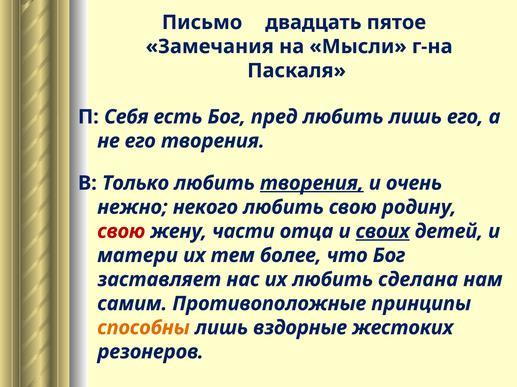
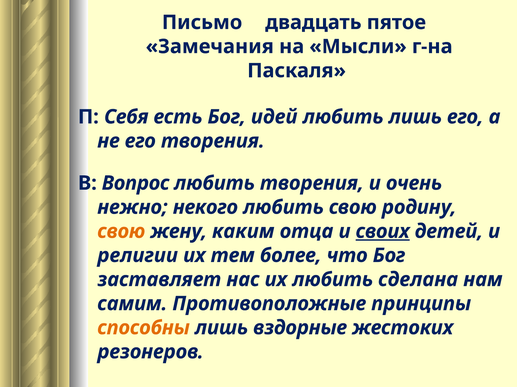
пред: пред -> идей
Только: Только -> Вопрос
творения at (312, 183) underline: present -> none
свою at (121, 232) colour: red -> orange
части: части -> каким
матери: матери -> религии
